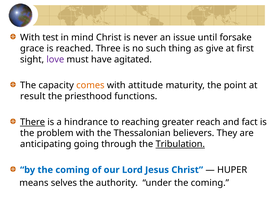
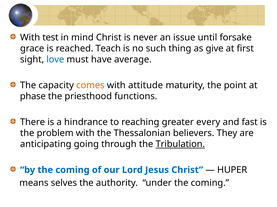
Three: Three -> Teach
love colour: purple -> blue
agitated: agitated -> average
result: result -> phase
There underline: present -> none
reach: reach -> every
fact: fact -> fast
